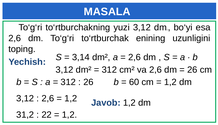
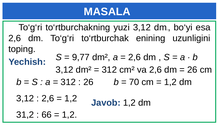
3,14: 3,14 -> 9,77
60: 60 -> 70
22: 22 -> 66
